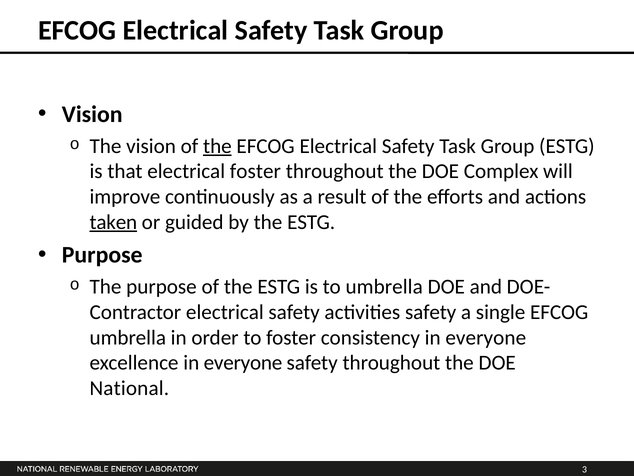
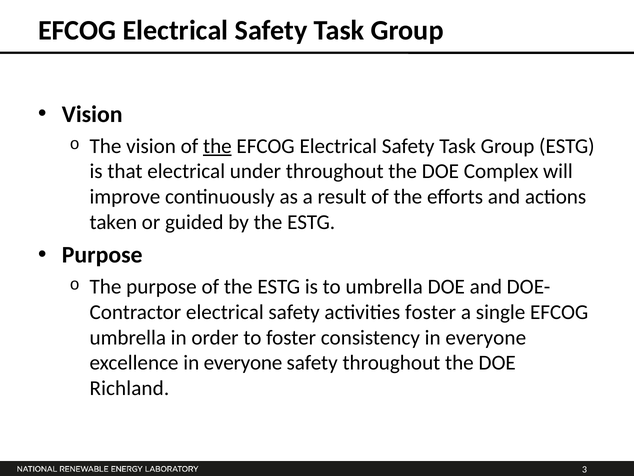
electrical foster: foster -> under
taken underline: present -> none
activities safety: safety -> foster
National: National -> Richland
